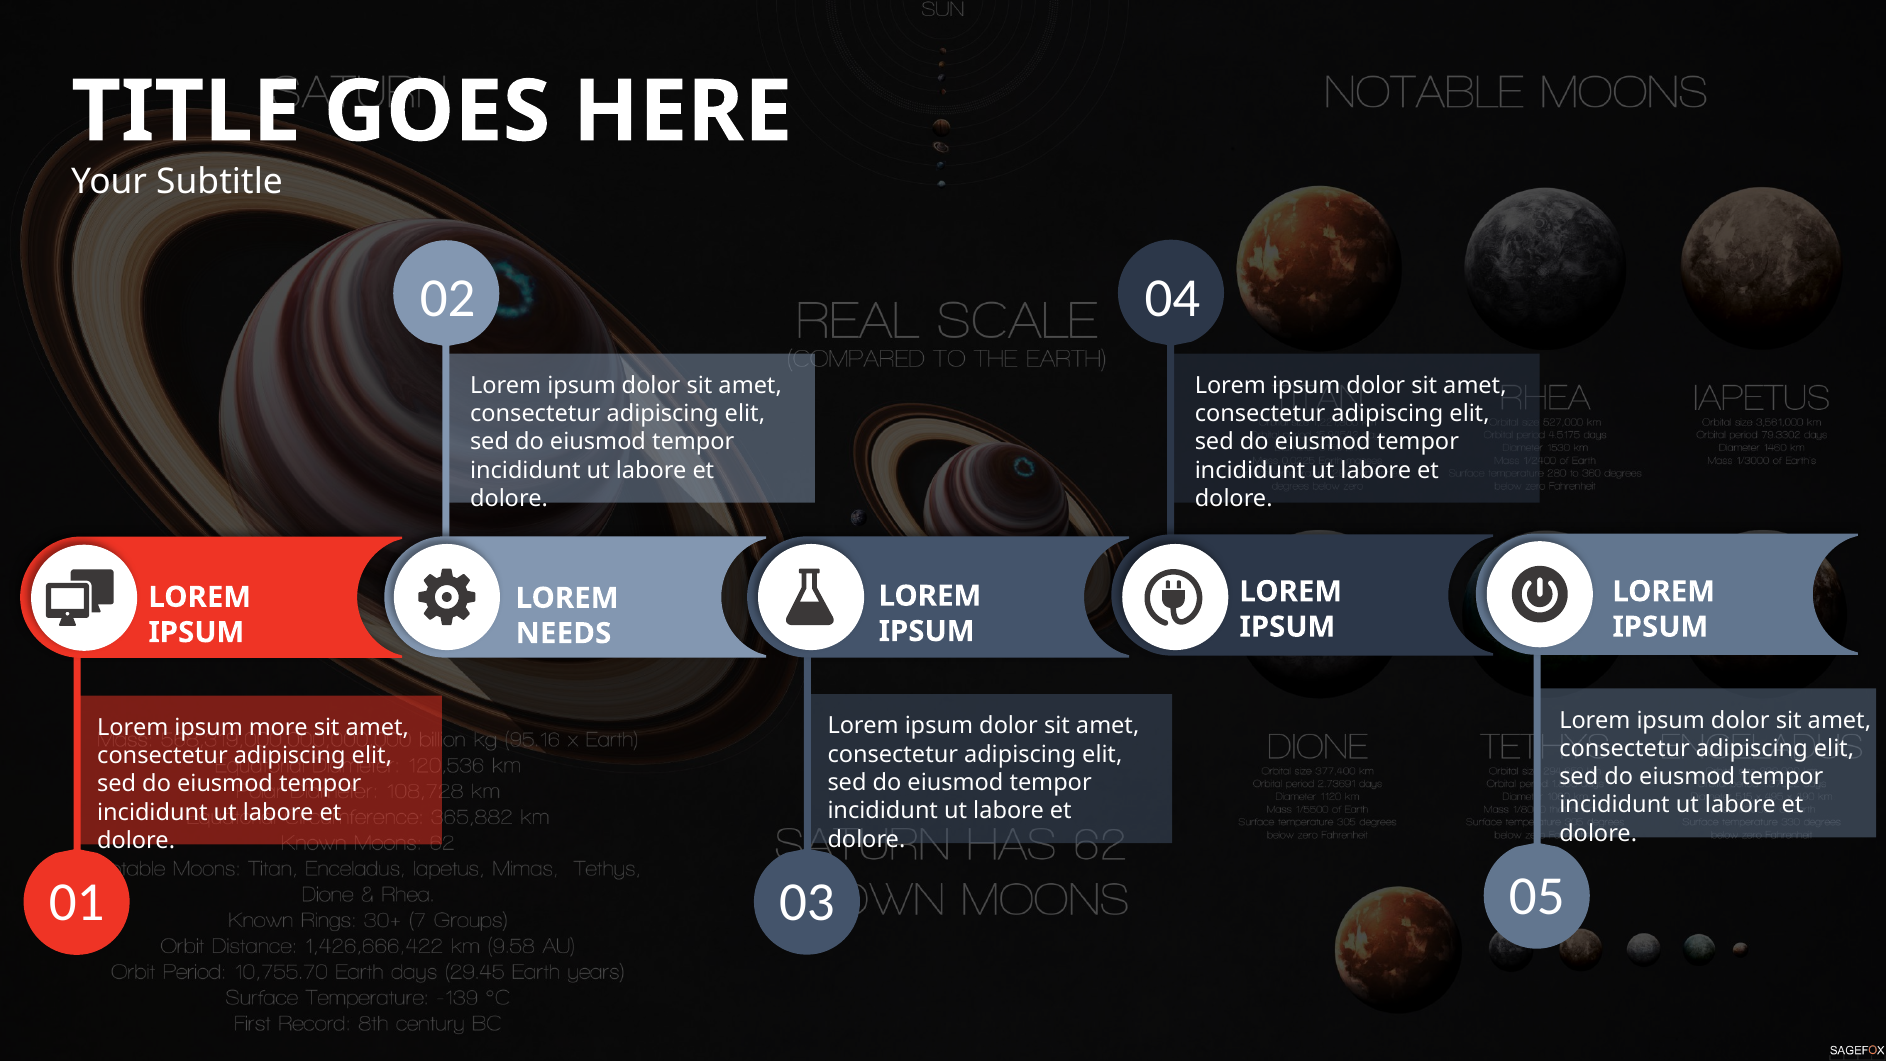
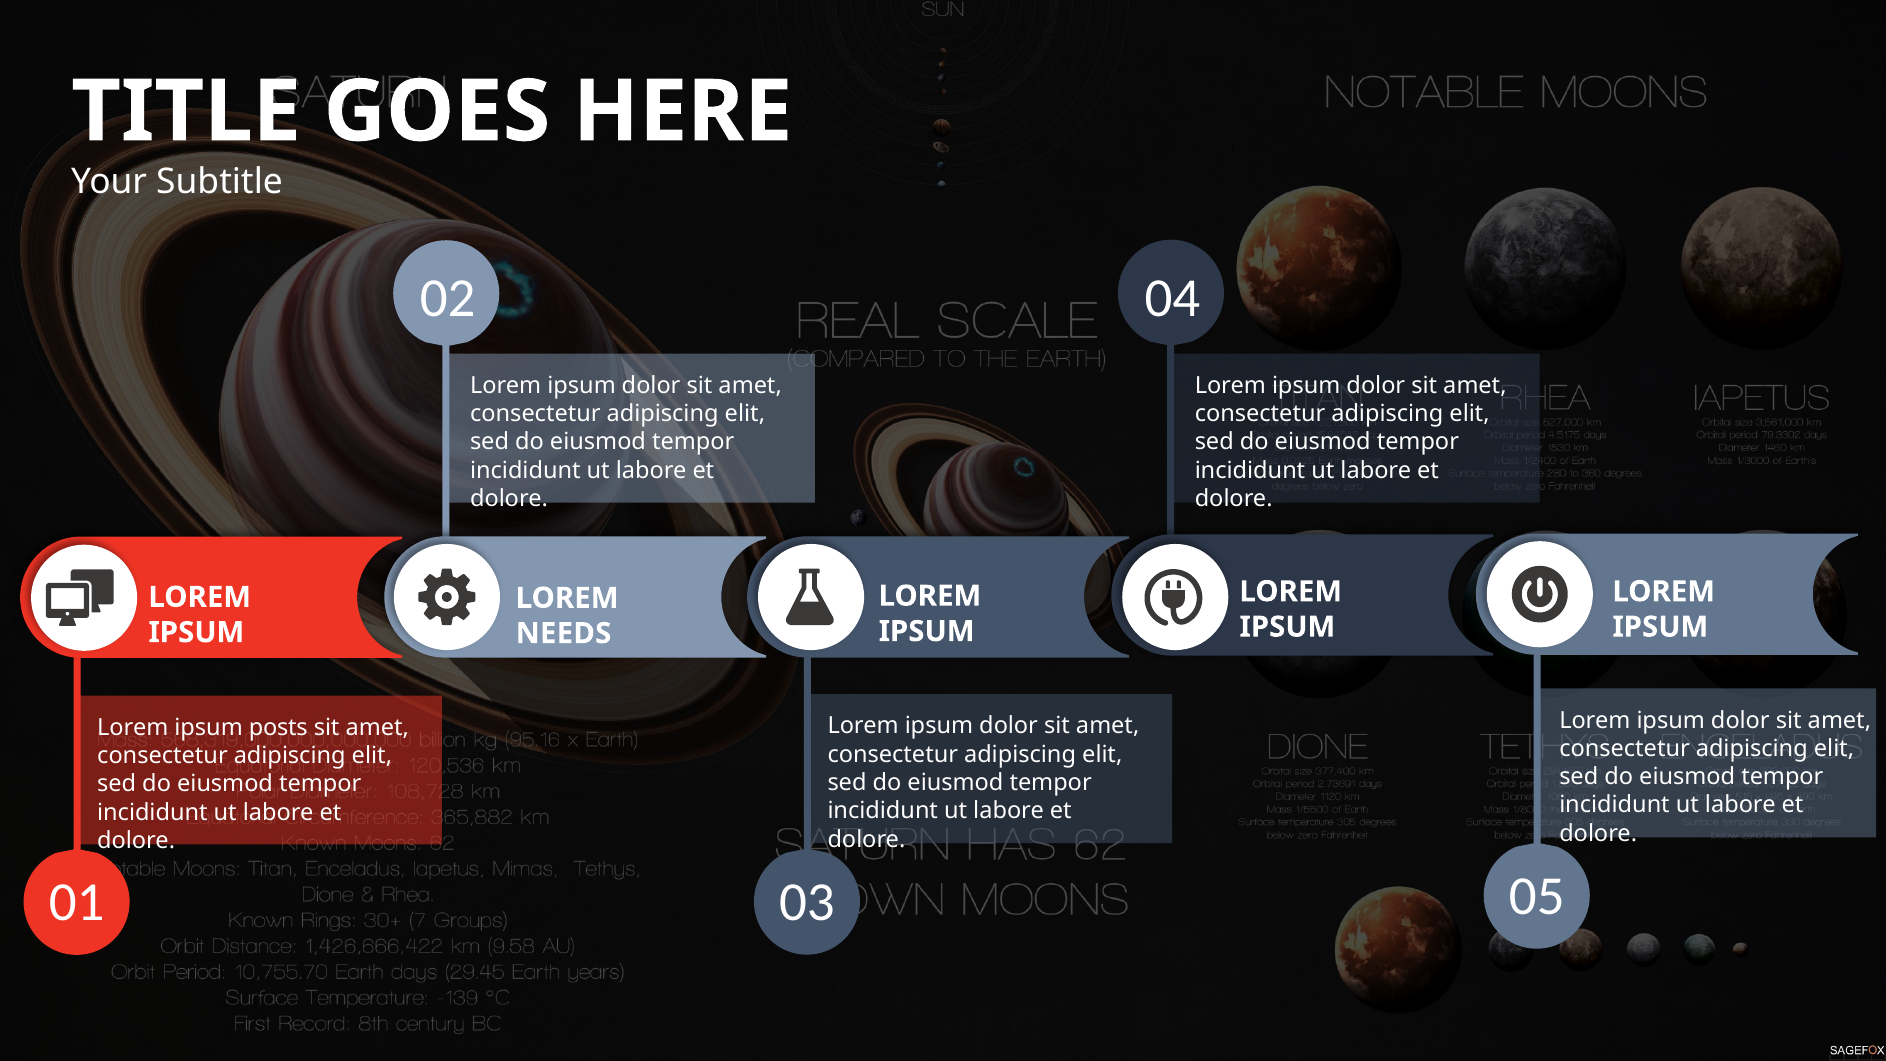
more: more -> posts
